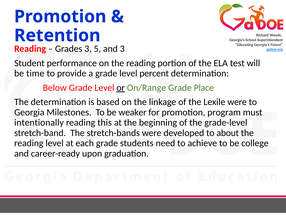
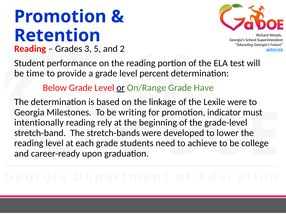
and 3: 3 -> 2
Place: Place -> Have
weaker: weaker -> writing
program: program -> indicator
this: this -> rely
about: about -> lower
